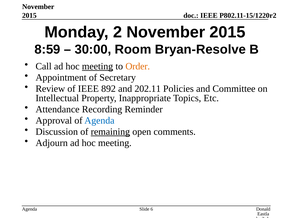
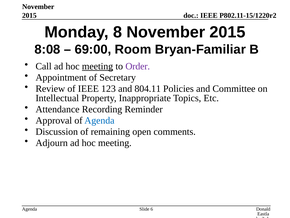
2: 2 -> 8
8:59: 8:59 -> 8:08
30:00: 30:00 -> 69:00
Bryan-Resolve: Bryan-Resolve -> Bryan-Familiar
Order colour: orange -> purple
892: 892 -> 123
202.11: 202.11 -> 804.11
remaining underline: present -> none
